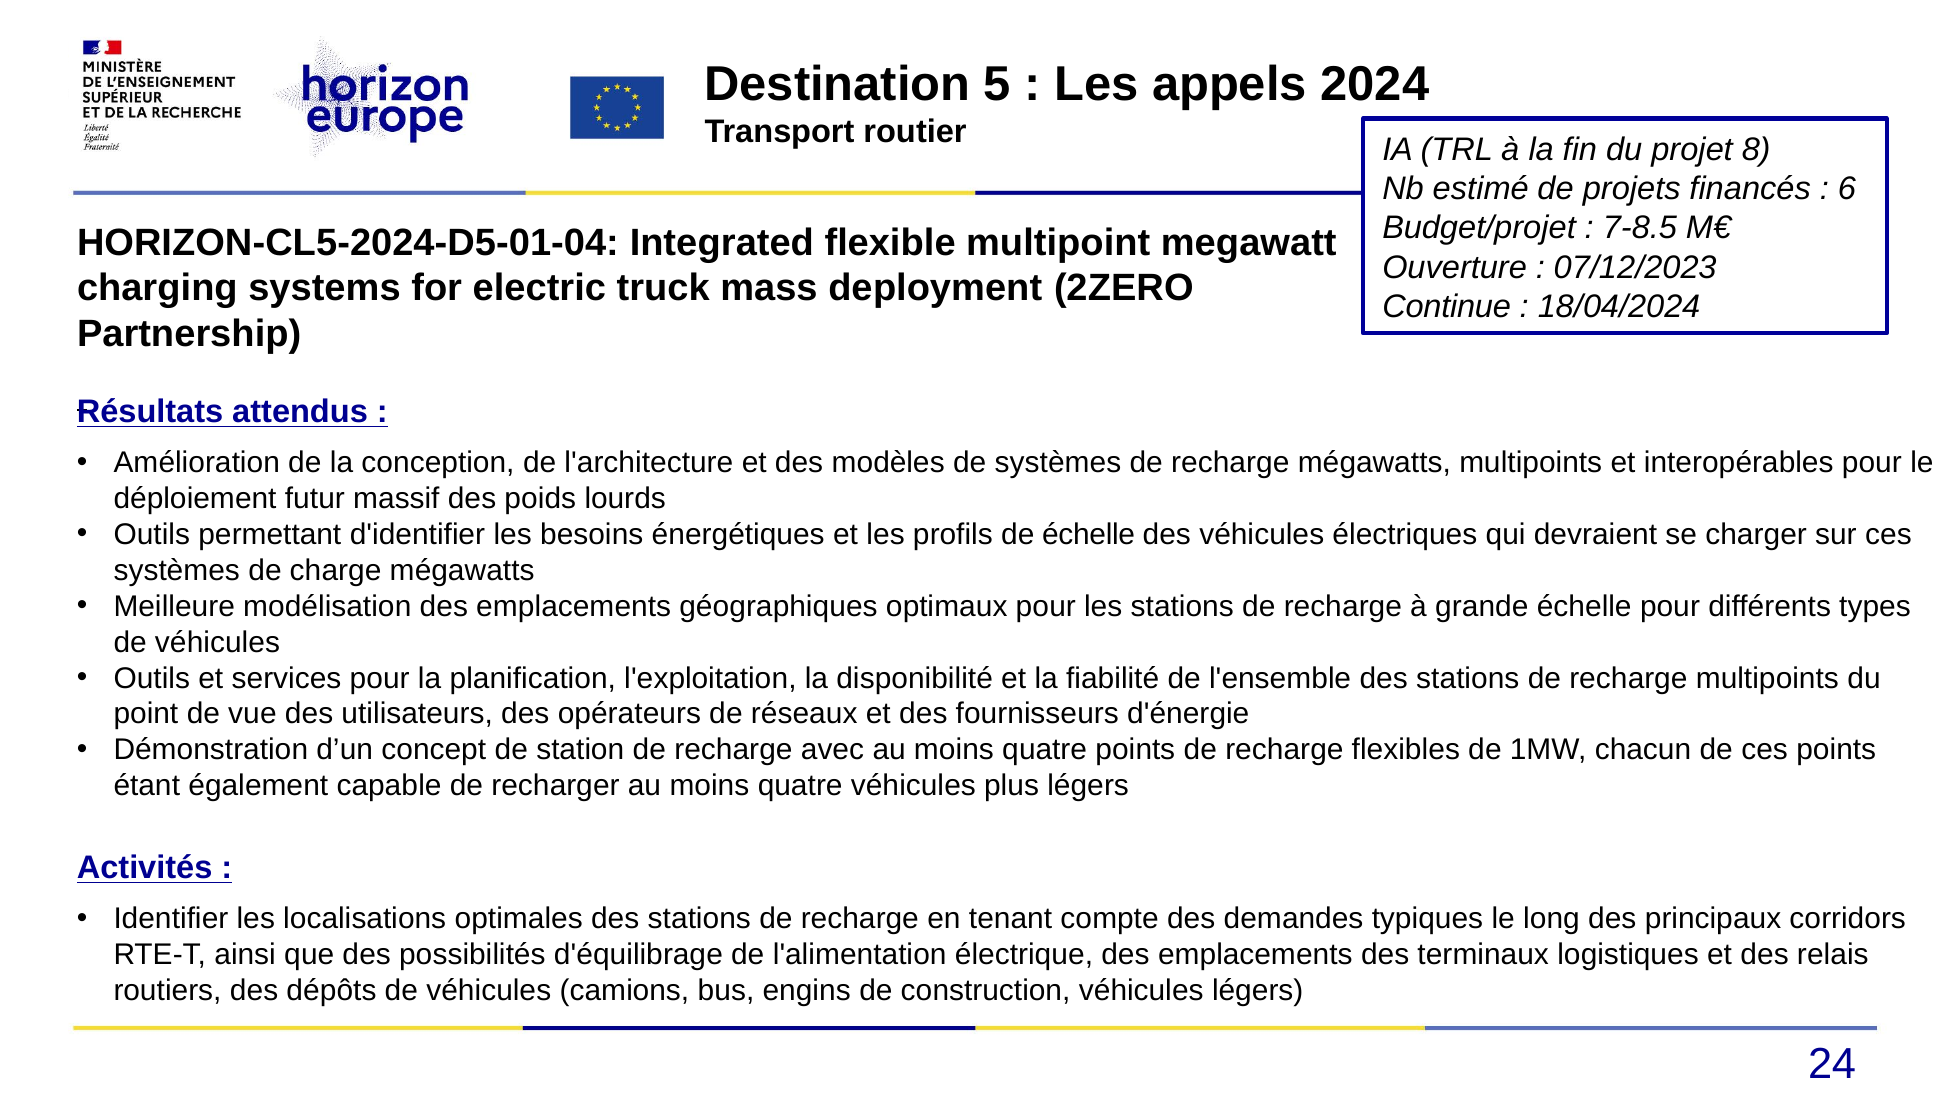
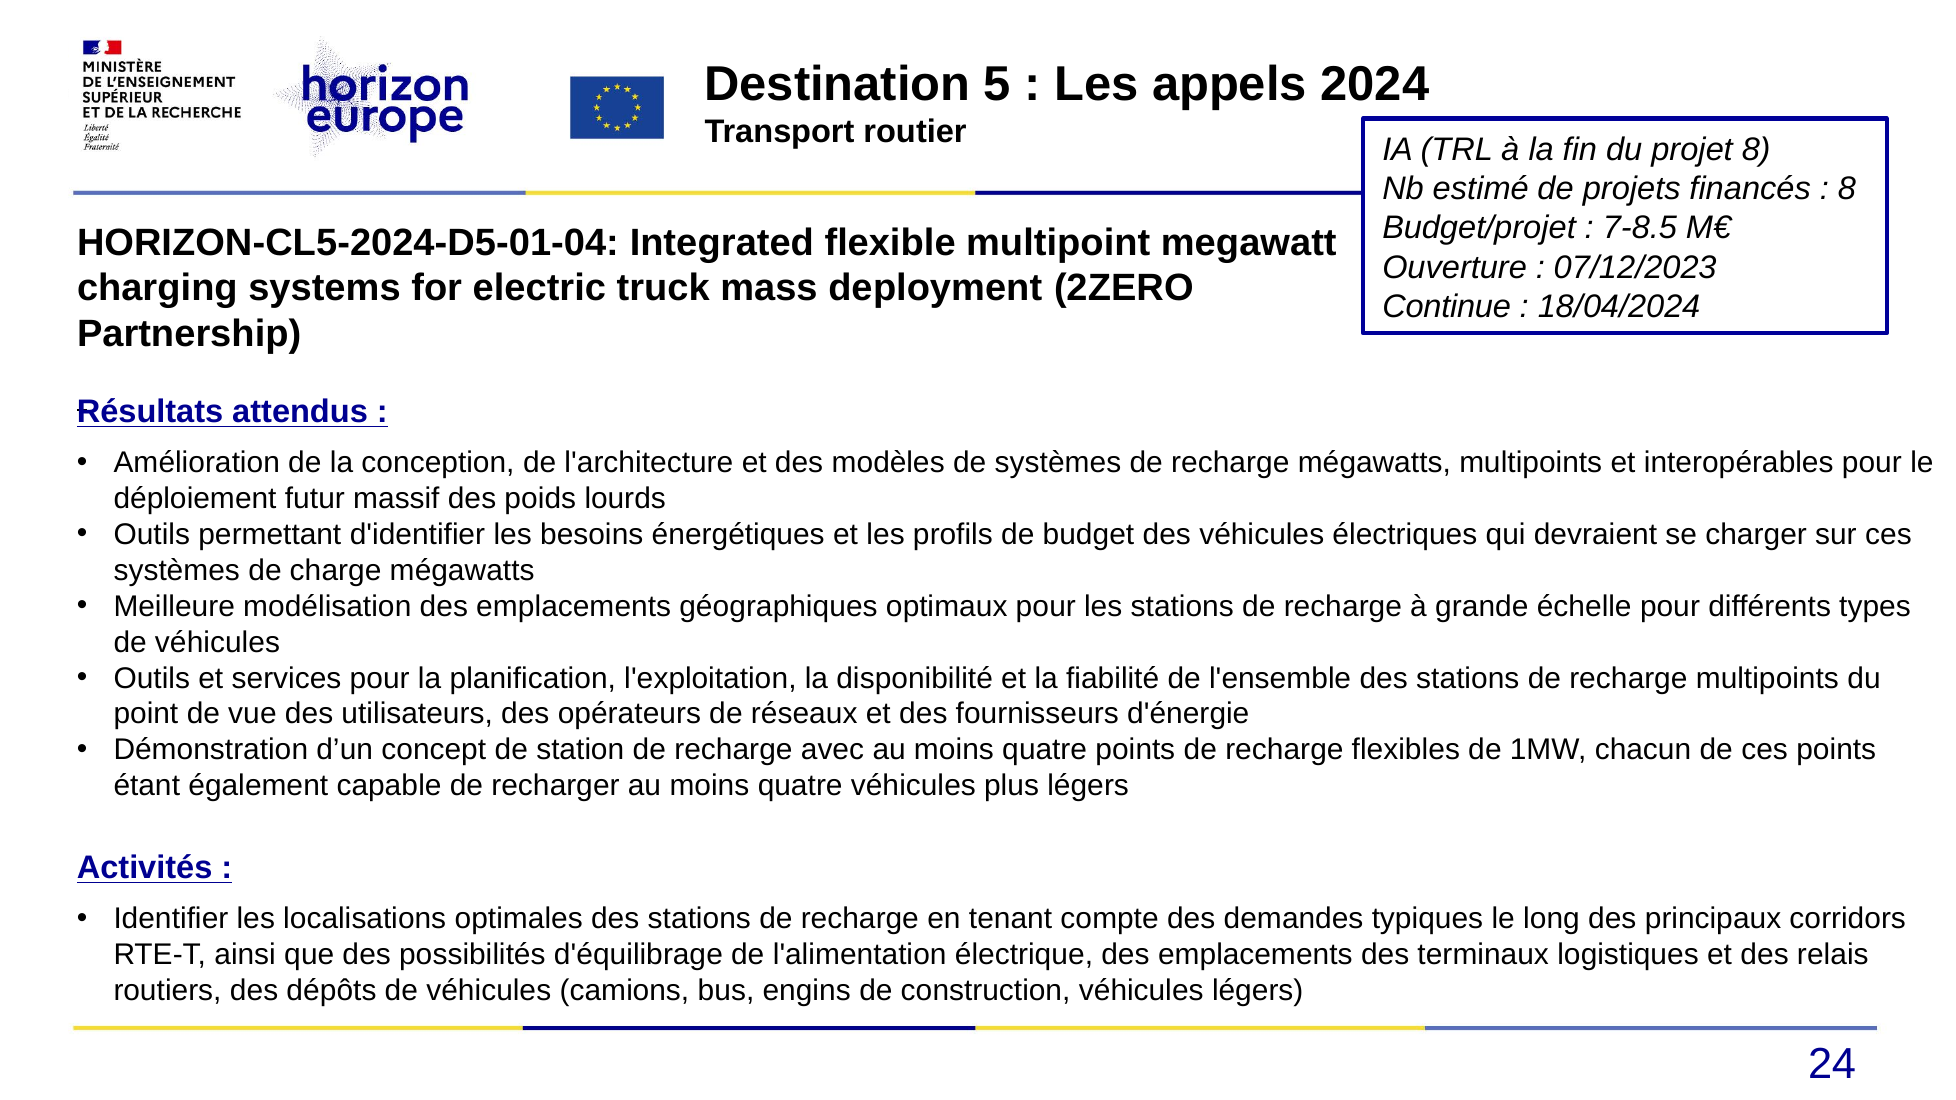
6 at (1847, 189): 6 -> 8
de échelle: échelle -> budget
